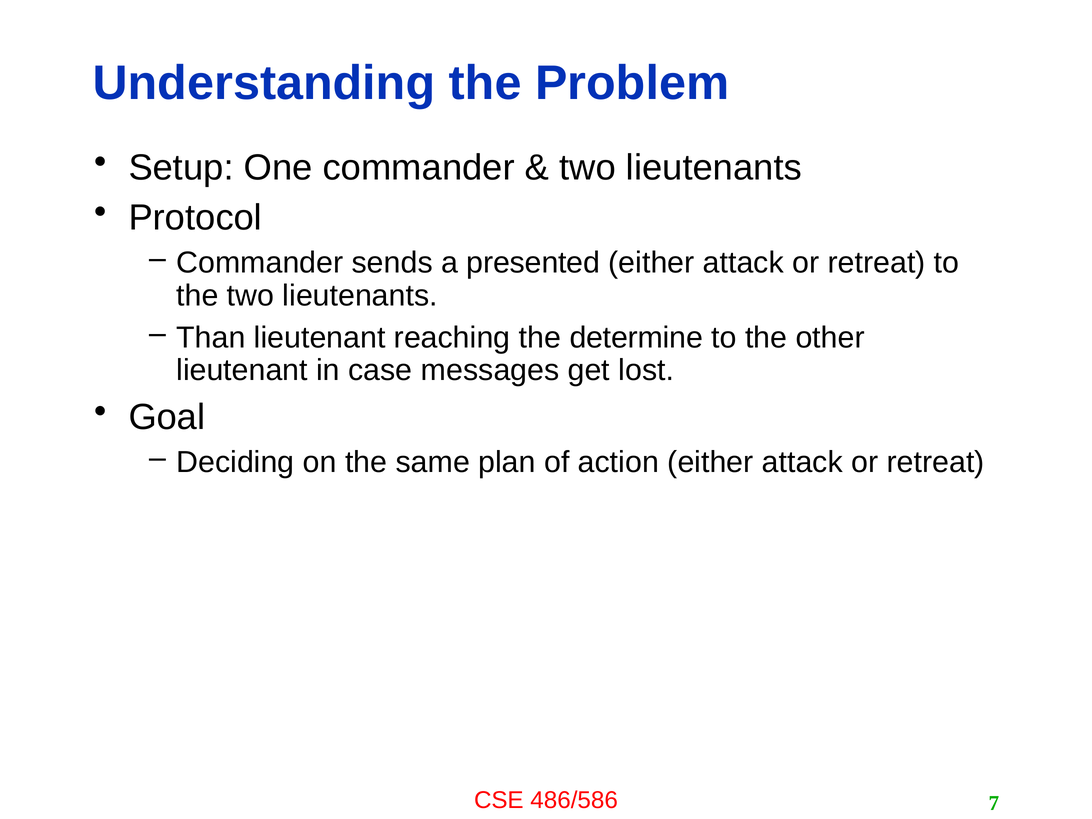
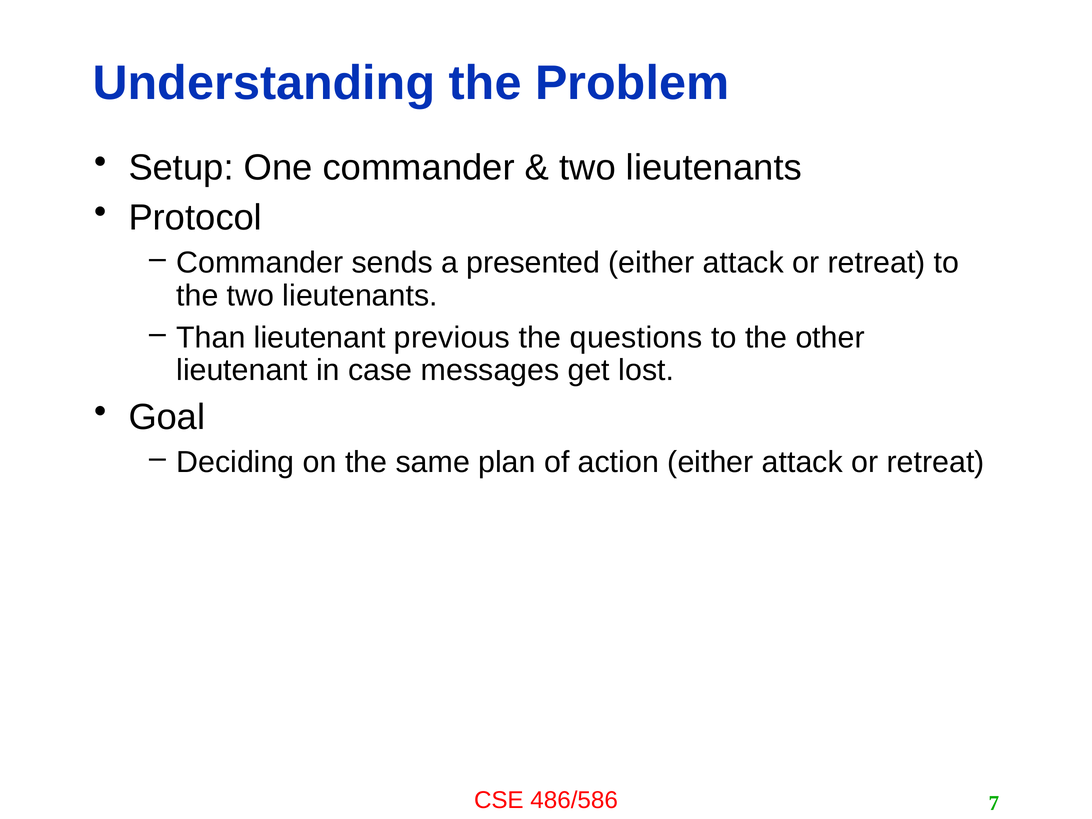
reaching: reaching -> previous
determine: determine -> questions
